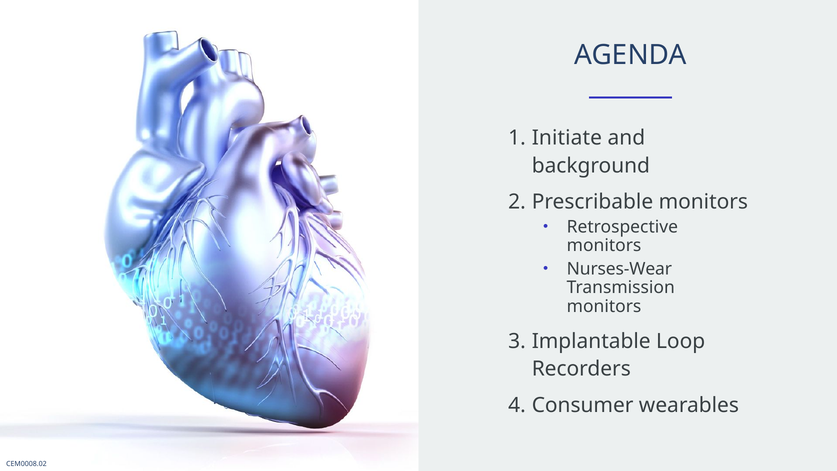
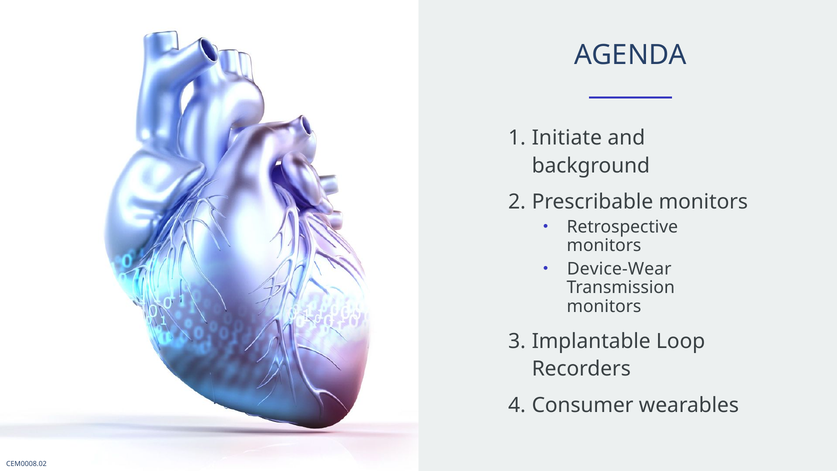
Nurses-Wear: Nurses-Wear -> Device-Wear
